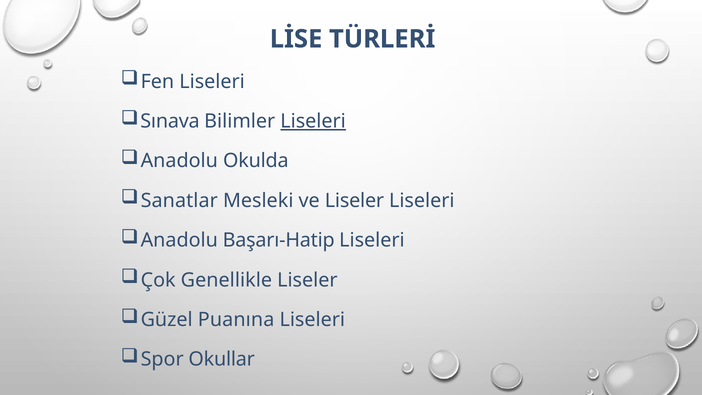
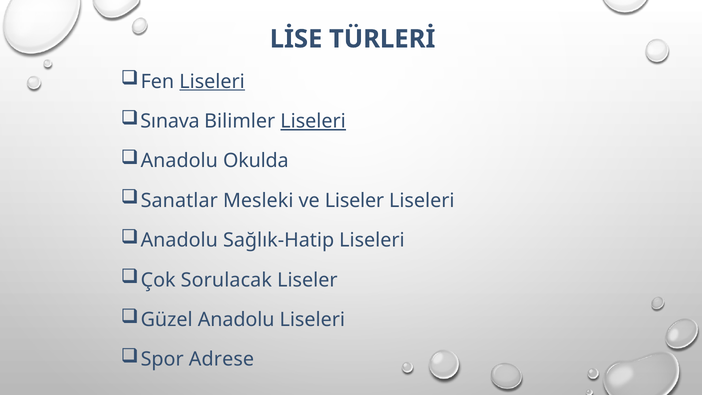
Liseleri at (212, 82) underline: none -> present
Başarı-Hatip: Başarı-Hatip -> Sağlık-Hatip
Genellikle: Genellikle -> Sorulacak
Güzel Puanına: Puanına -> Anadolu
Okullar: Okullar -> Adrese
